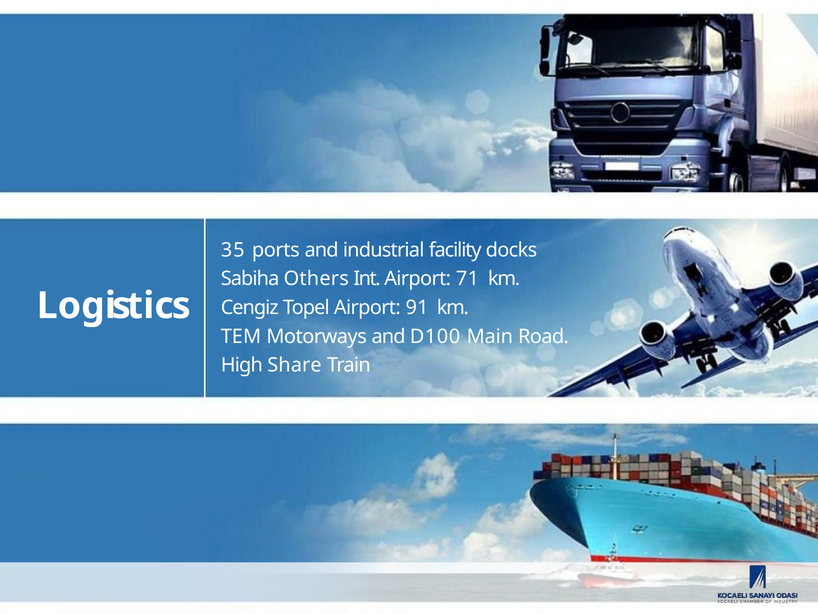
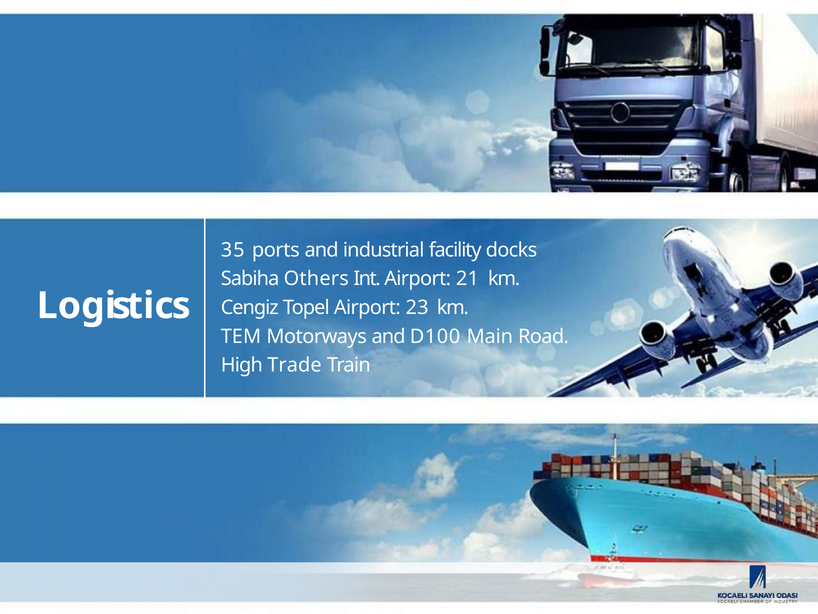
71: 71 -> 21
91: 91 -> 23
Share: Share -> Trade
